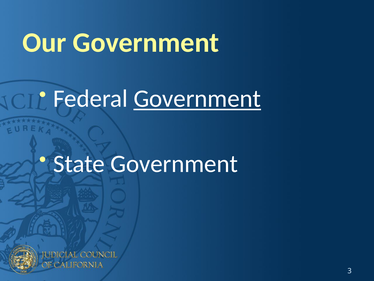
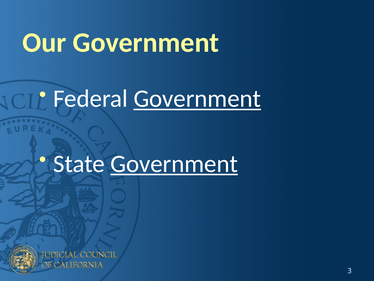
Government at (174, 163) underline: none -> present
